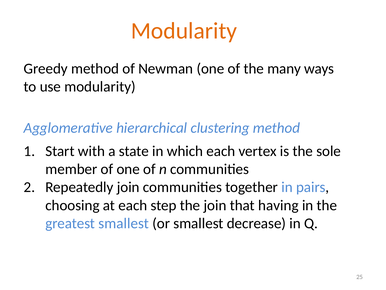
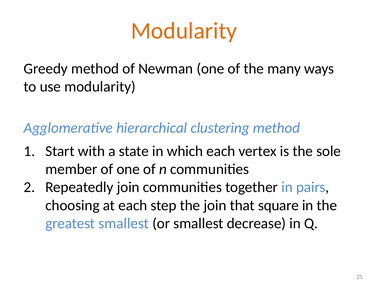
having: having -> square
